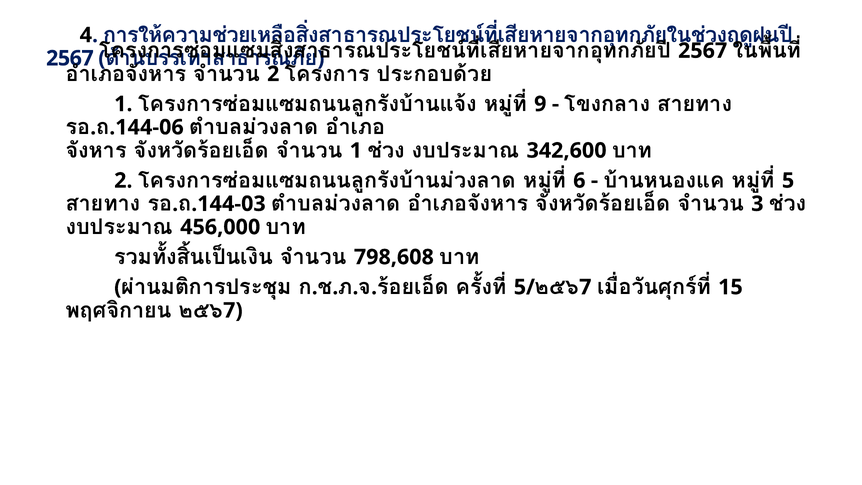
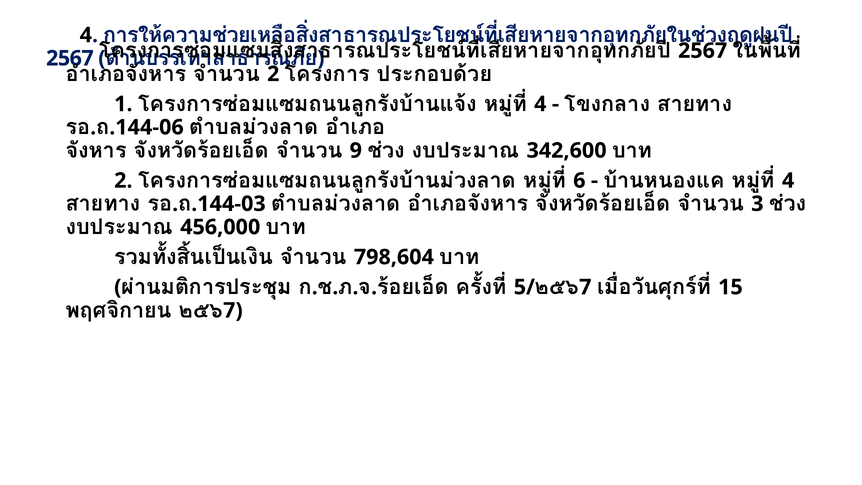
9 at (540, 104): 9 -> 4
1 at (356, 151): 1 -> 9
5 at (788, 181): 5 -> 4
798,608: 798,608 -> 798,604
